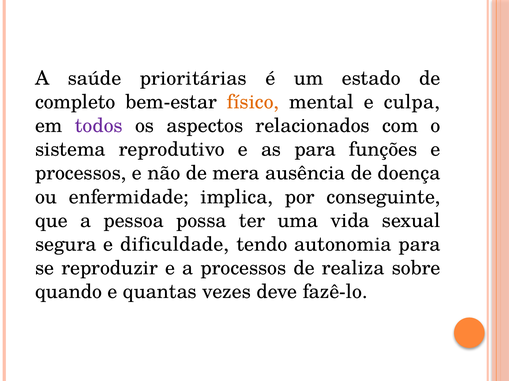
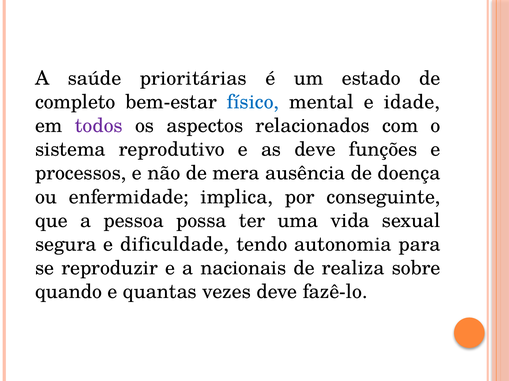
físico colour: orange -> blue
culpa: culpa -> idade
as para: para -> deve
a processos: processos -> nacionais
